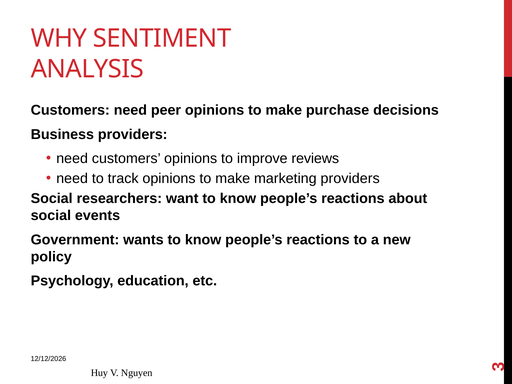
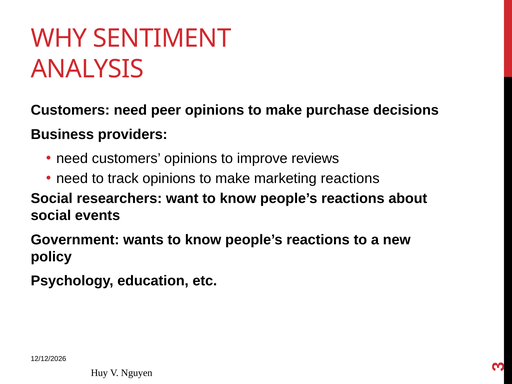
marketing providers: providers -> reactions
